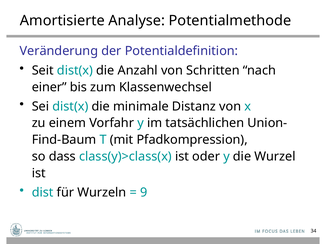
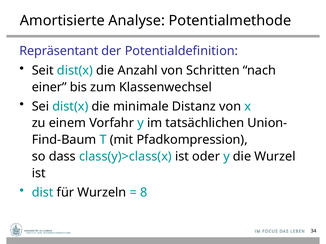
Veränderung: Veränderung -> Repräsentant
9: 9 -> 8
